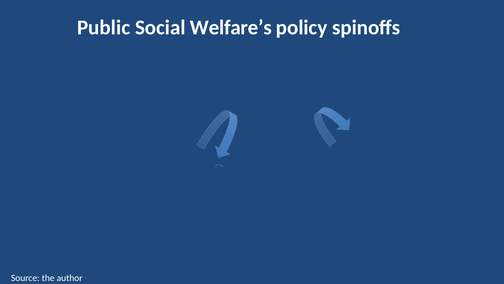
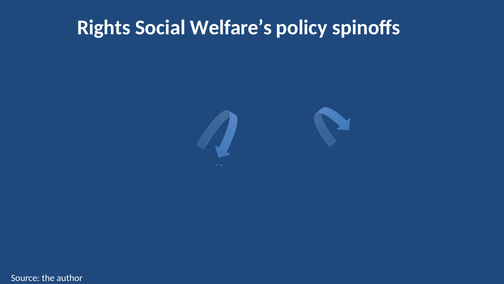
Public: Public -> Rights
